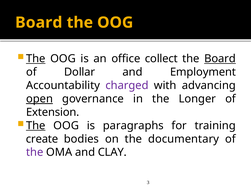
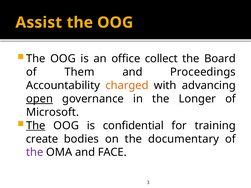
Board at (39, 23): Board -> Assist
The at (36, 59) underline: present -> none
Board at (220, 59) underline: present -> none
Dollar: Dollar -> Them
Employment: Employment -> Proceedings
charged colour: purple -> orange
Extension: Extension -> Microsoft
paragraphs: paragraphs -> confidential
CLAY: CLAY -> FACE
